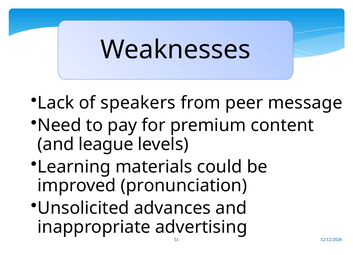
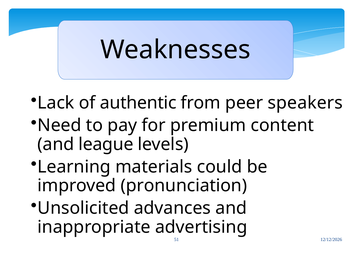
speakers: speakers -> authentic
message: message -> speakers
